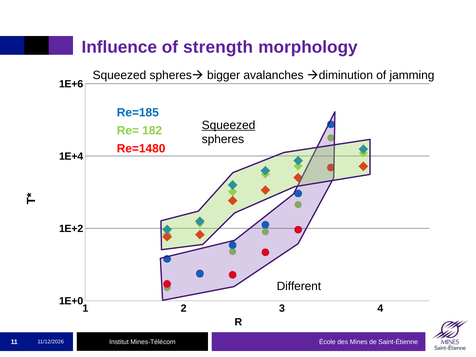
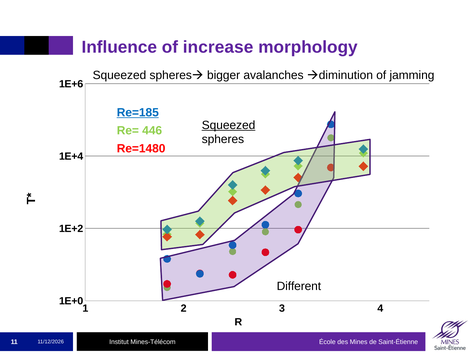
strength: strength -> increase
Re=185 underline: none -> present
182: 182 -> 446
